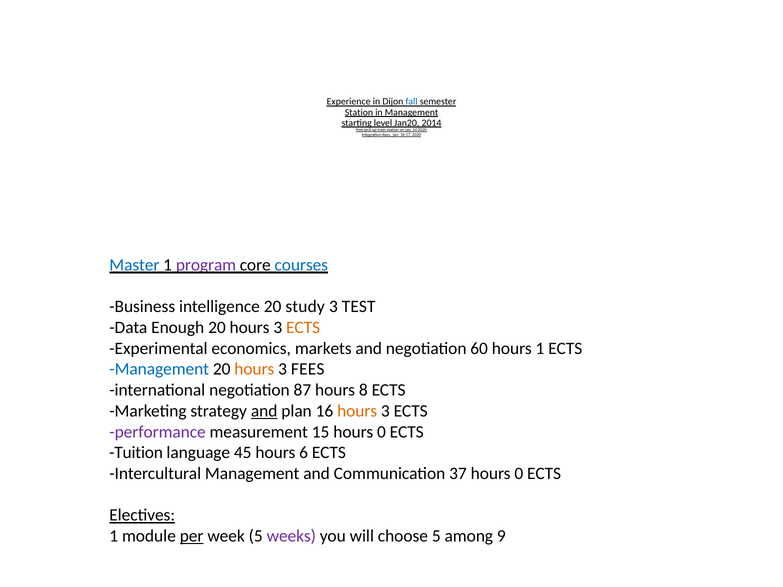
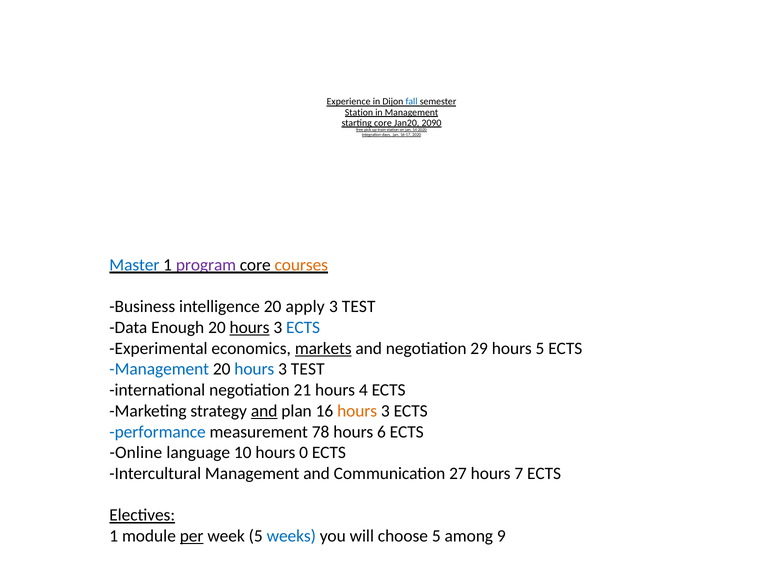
starting level: level -> core
2014: 2014 -> 2090
courses colour: blue -> orange
study: study -> apply
hours at (250, 328) underline: none -> present
ECTS at (303, 328) colour: orange -> blue
markets underline: none -> present
60: 60 -> 29
hours 1: 1 -> 5
hours at (254, 369) colour: orange -> blue
FEES at (308, 369): FEES -> TEST
87: 87 -> 21
8: 8 -> 4
performance colour: purple -> blue
15: 15 -> 78
0 at (382, 432): 0 -> 6
Tuition: Tuition -> Online
45: 45 -> 10
6: 6 -> 0
37: 37 -> 27
0 at (519, 474): 0 -> 7
weeks colour: purple -> blue
